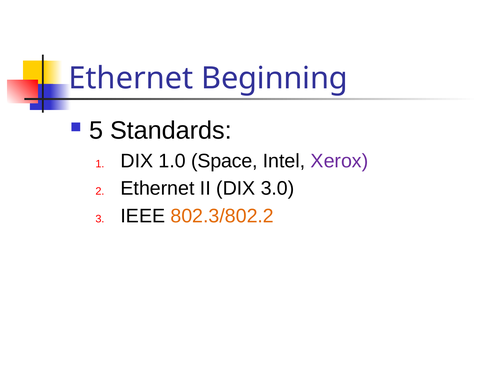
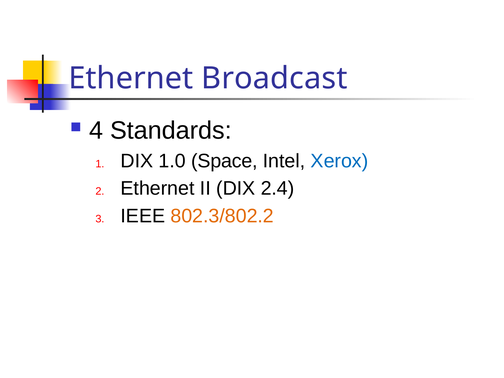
Beginning: Beginning -> Broadcast
5: 5 -> 4
Xerox colour: purple -> blue
3.0: 3.0 -> 2.4
